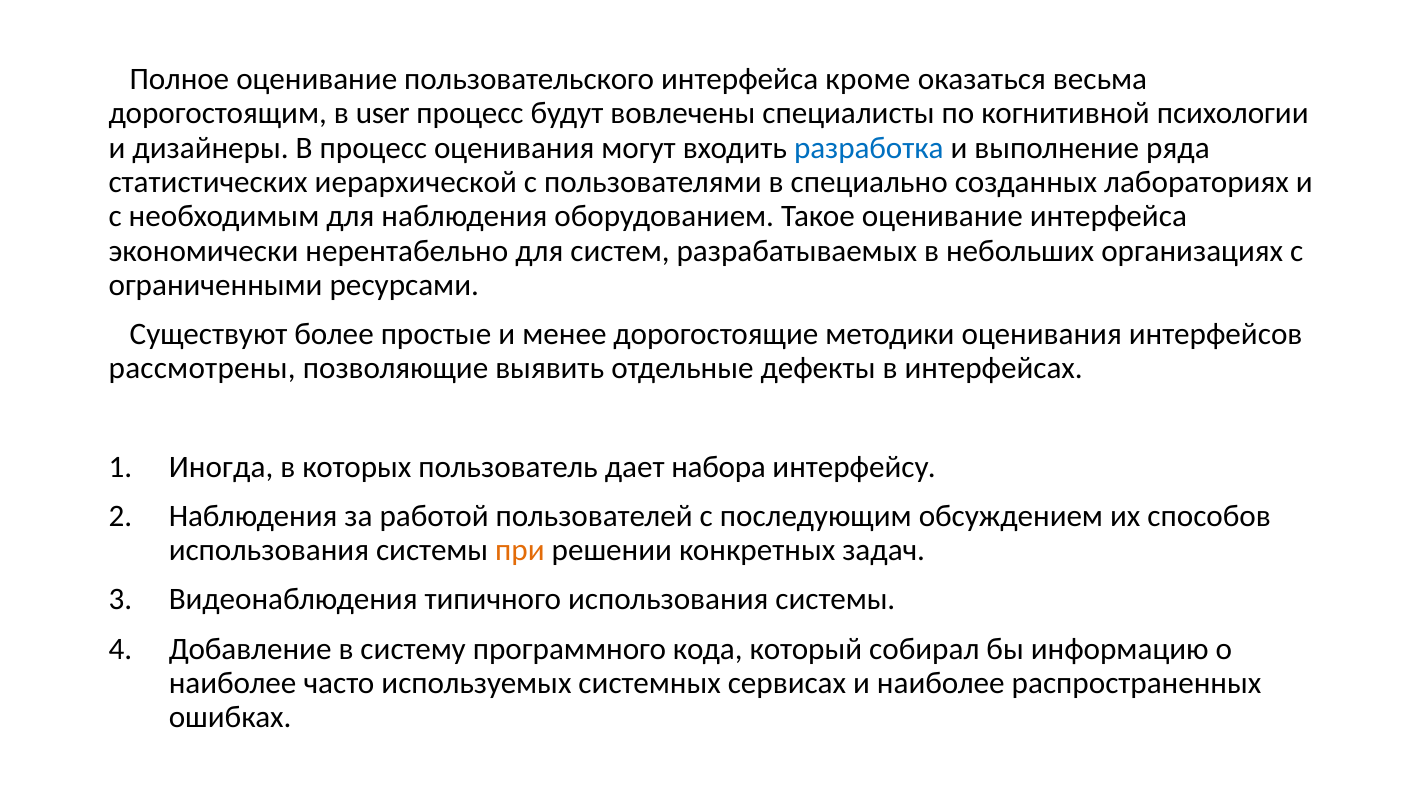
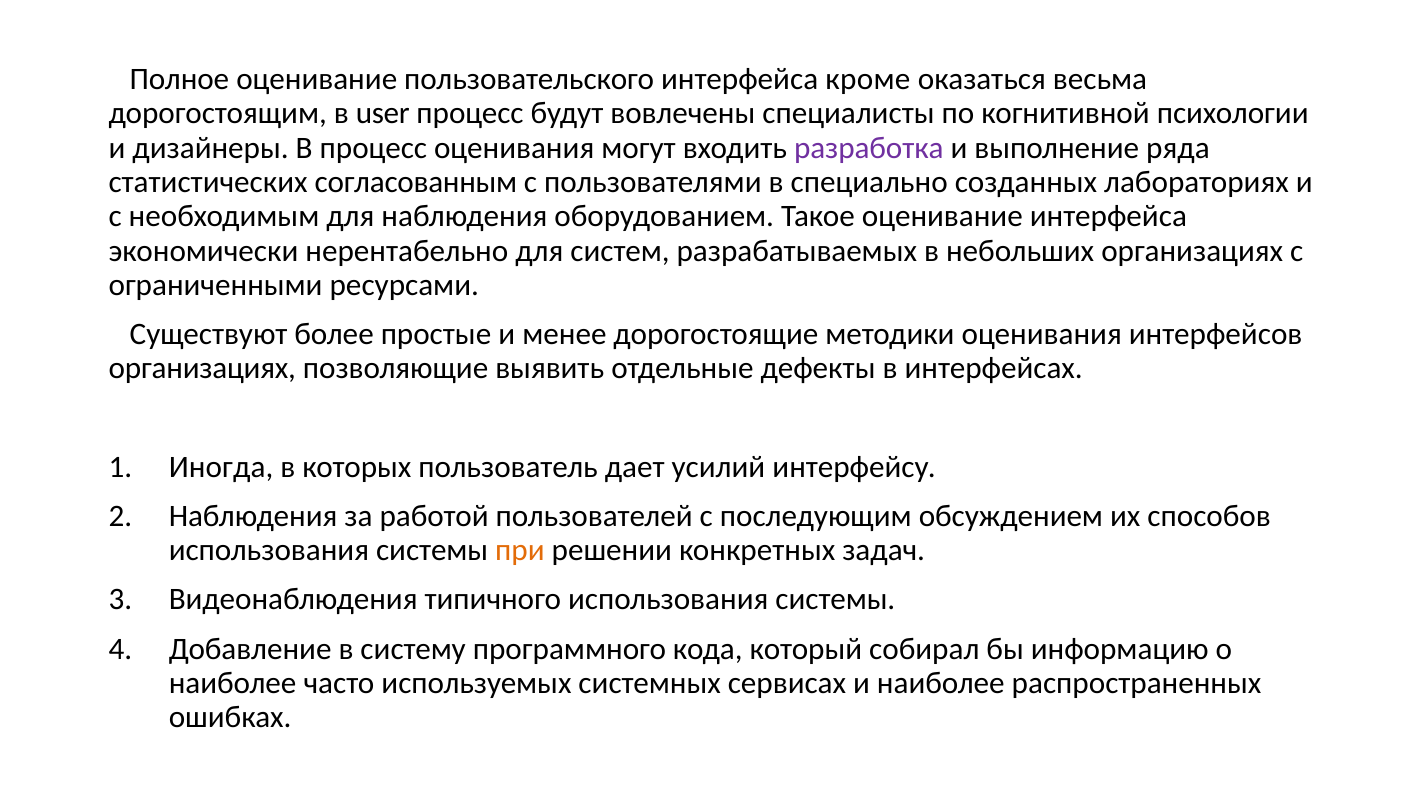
разработка colour: blue -> purple
иерархической: иерархической -> согласованным
рассмотрены at (202, 368): рассмотрены -> организациях
набора: набора -> усилий
